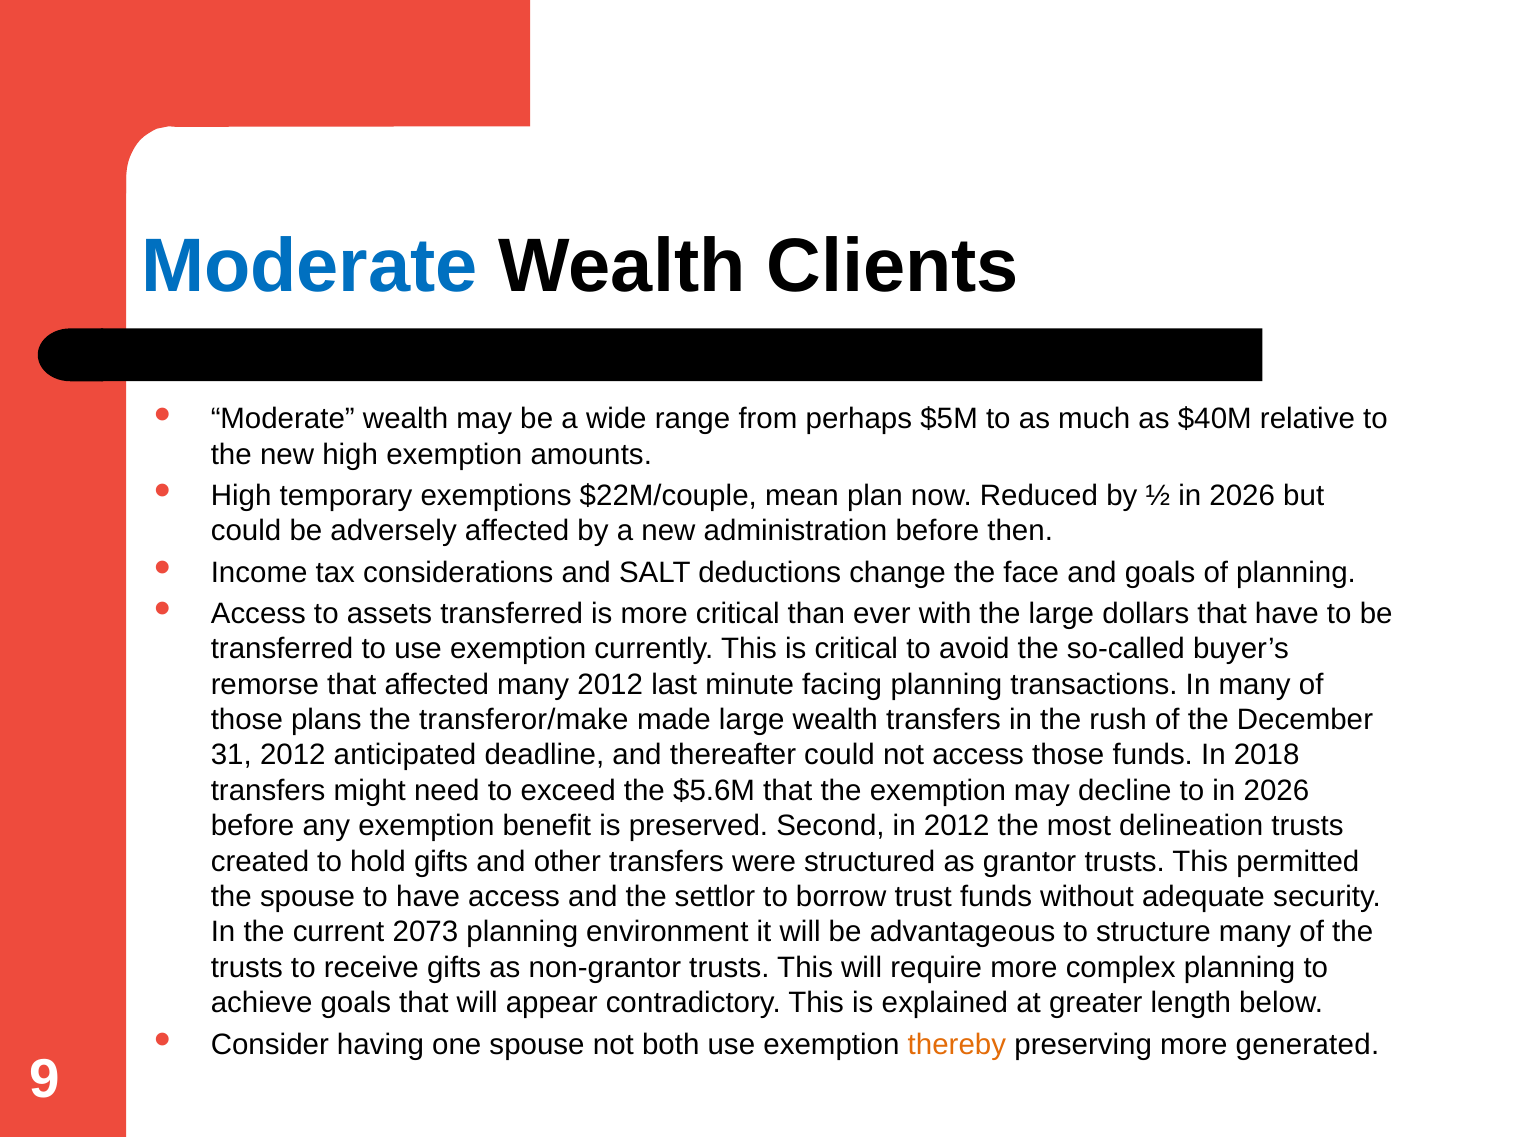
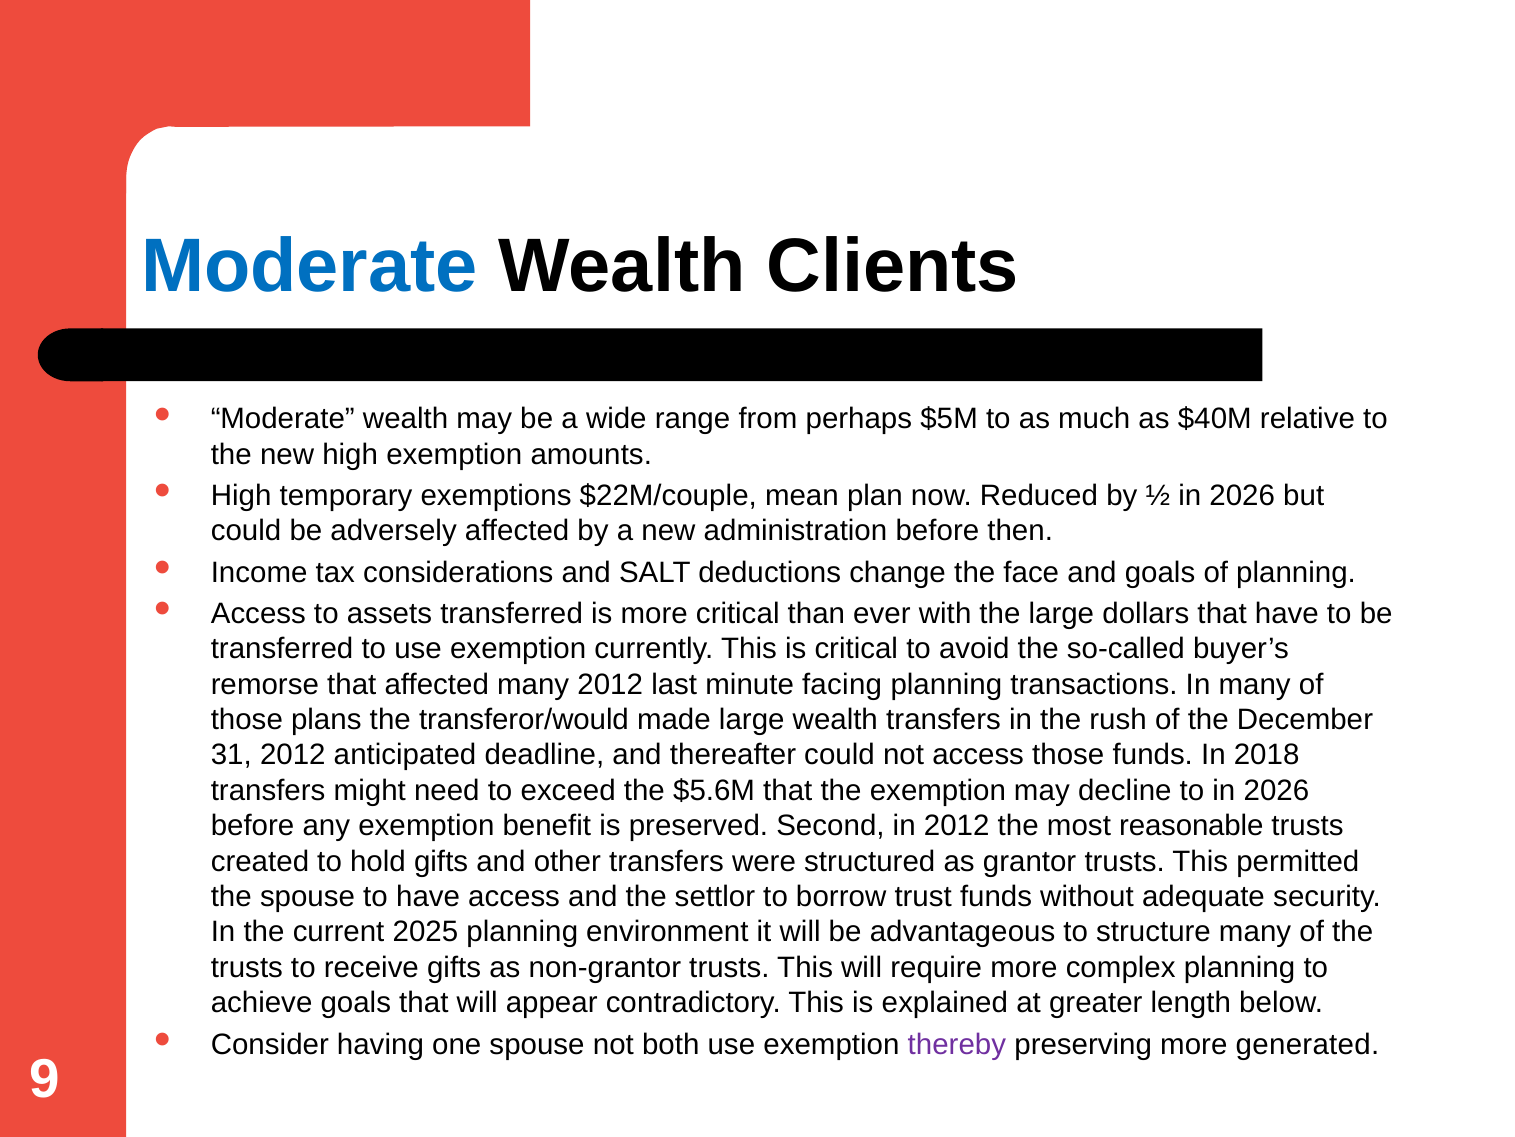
transferor/make: transferor/make -> transferor/would
delineation: delineation -> reasonable
2073: 2073 -> 2025
thereby colour: orange -> purple
